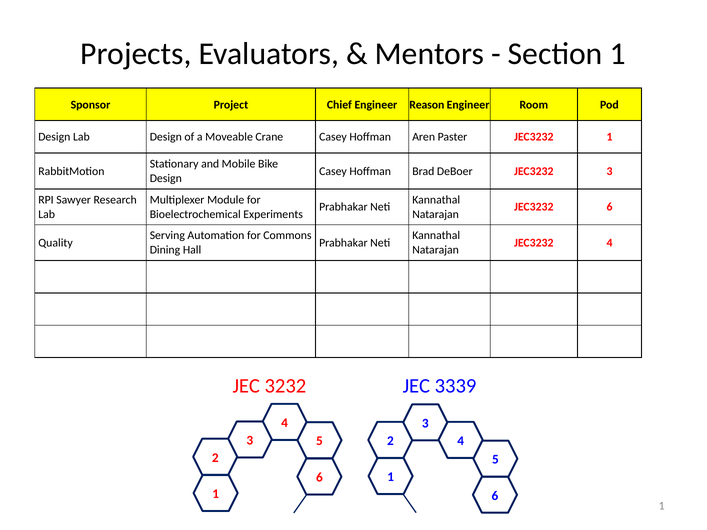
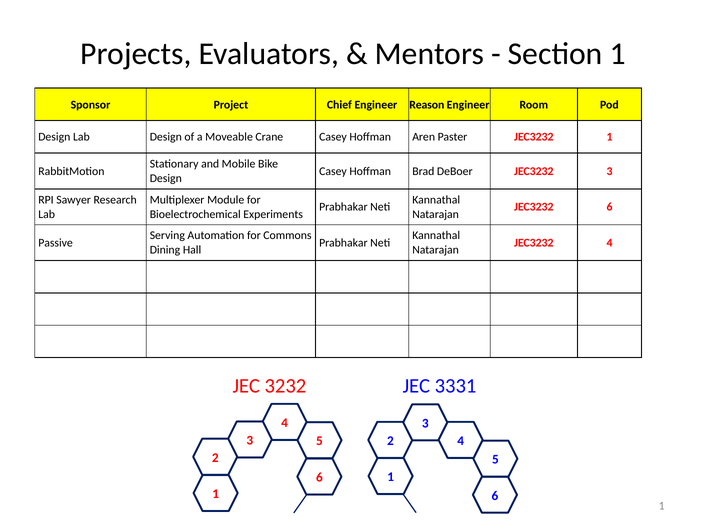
Quality: Quality -> Passive
3339: 3339 -> 3331
